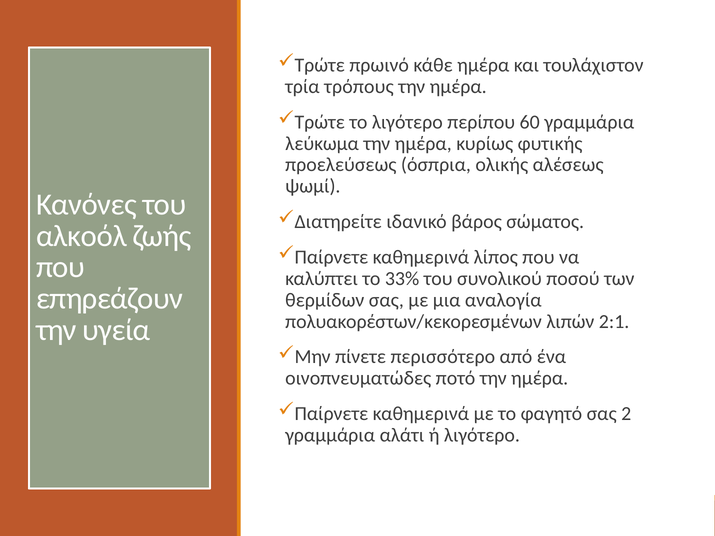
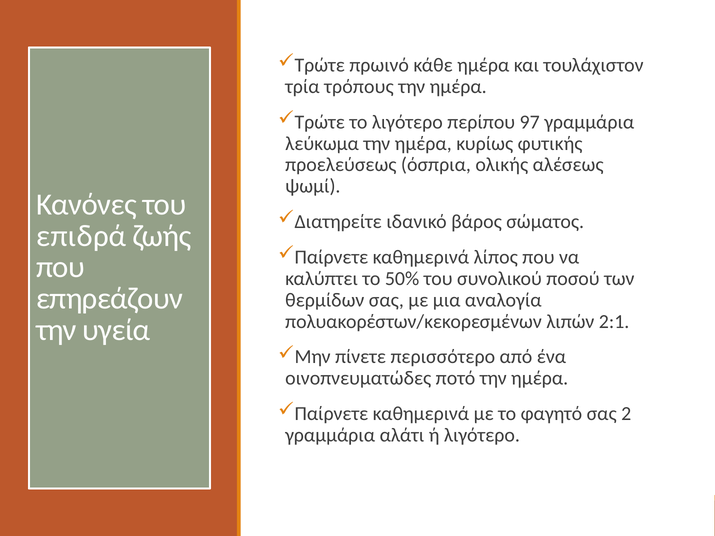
60: 60 -> 97
αλκοόλ: αλκοόλ -> επιδρά
33%: 33% -> 50%
